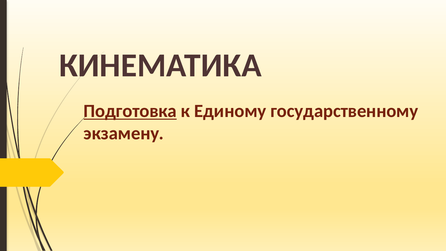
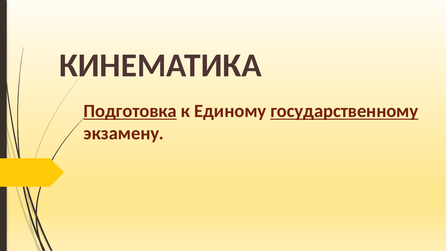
государственному underline: none -> present
